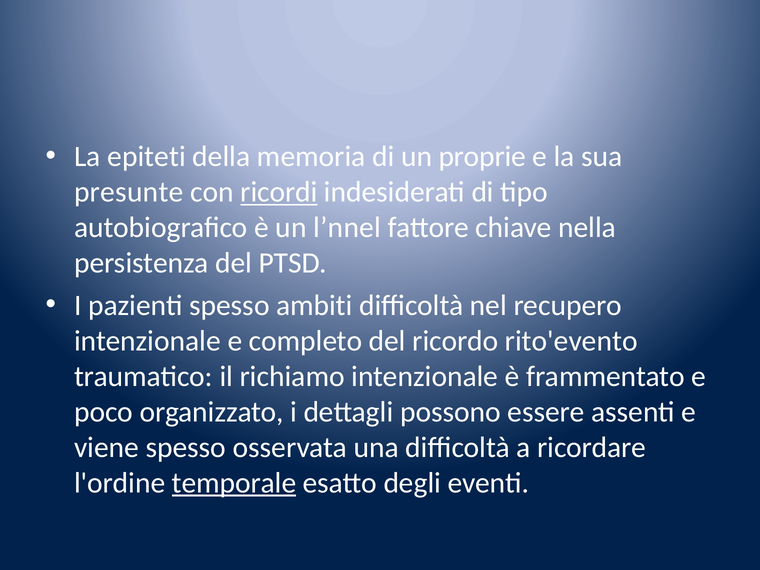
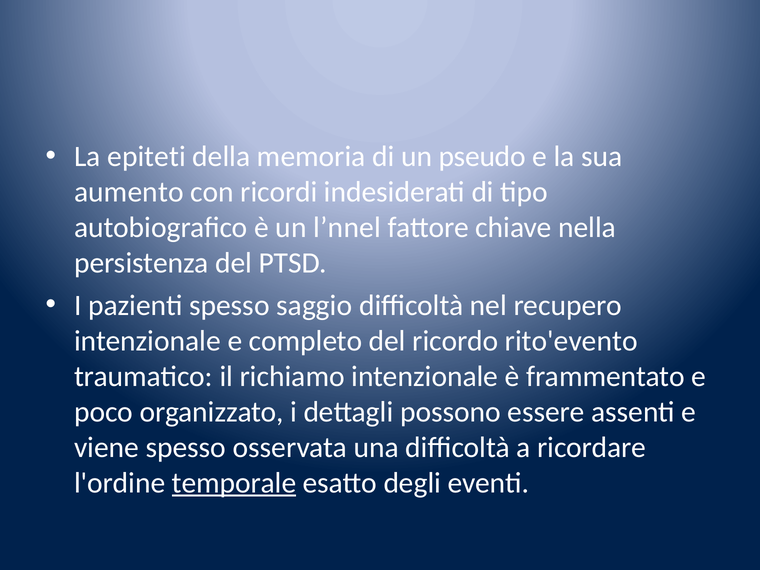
proprie: proprie -> pseudo
presunte: presunte -> aumento
ricordi underline: present -> none
ambiti: ambiti -> saggio
